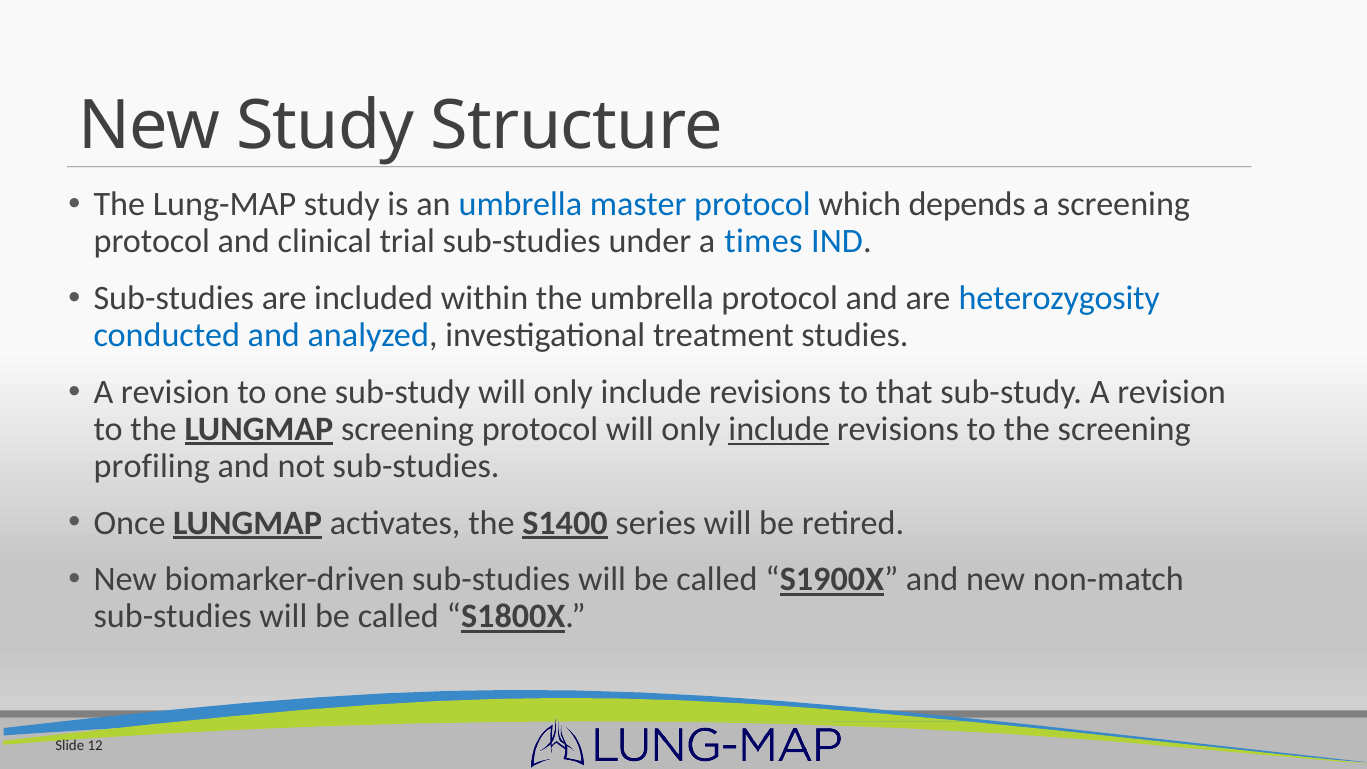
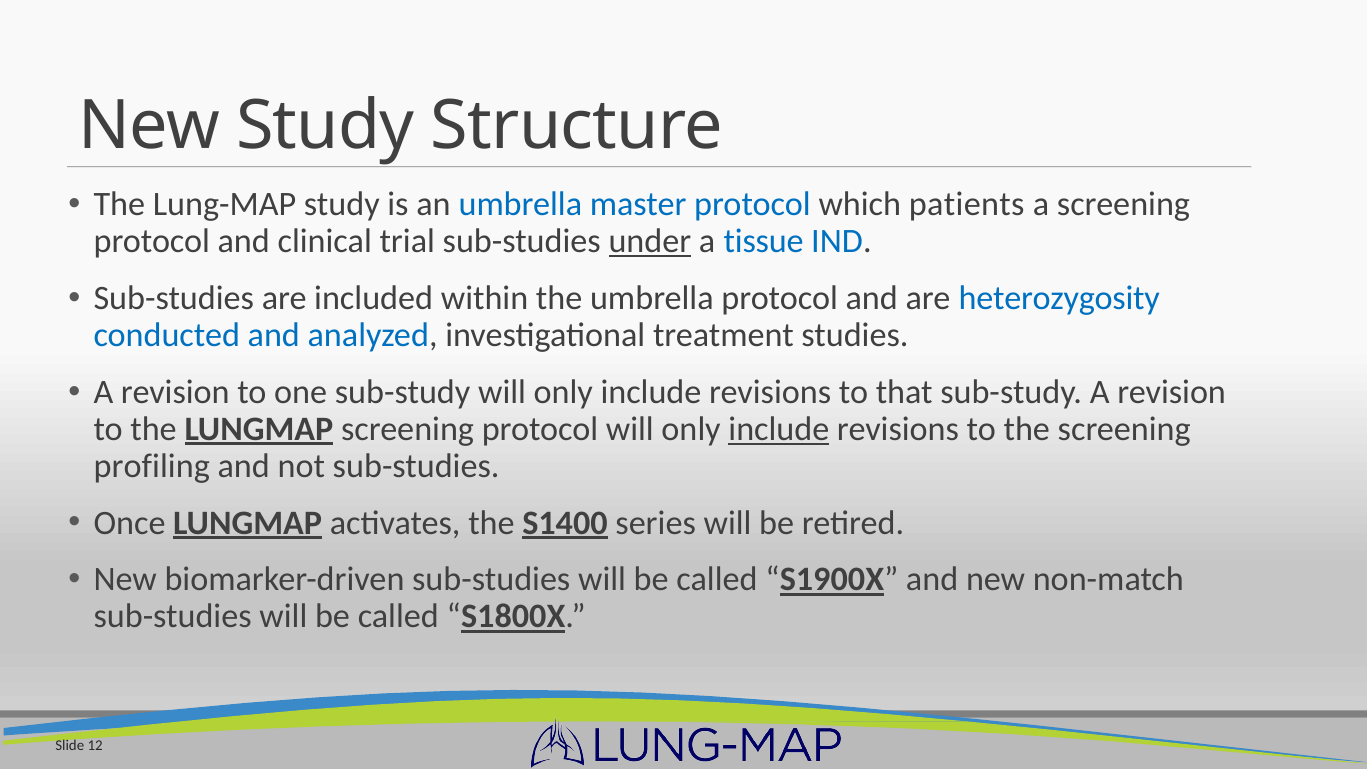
depends: depends -> patients
under underline: none -> present
times: times -> tissue
